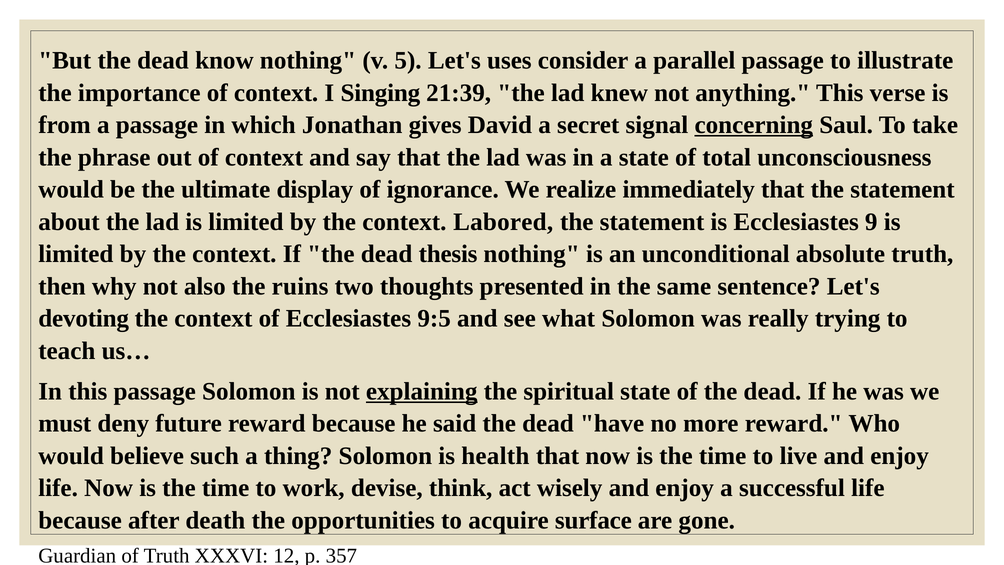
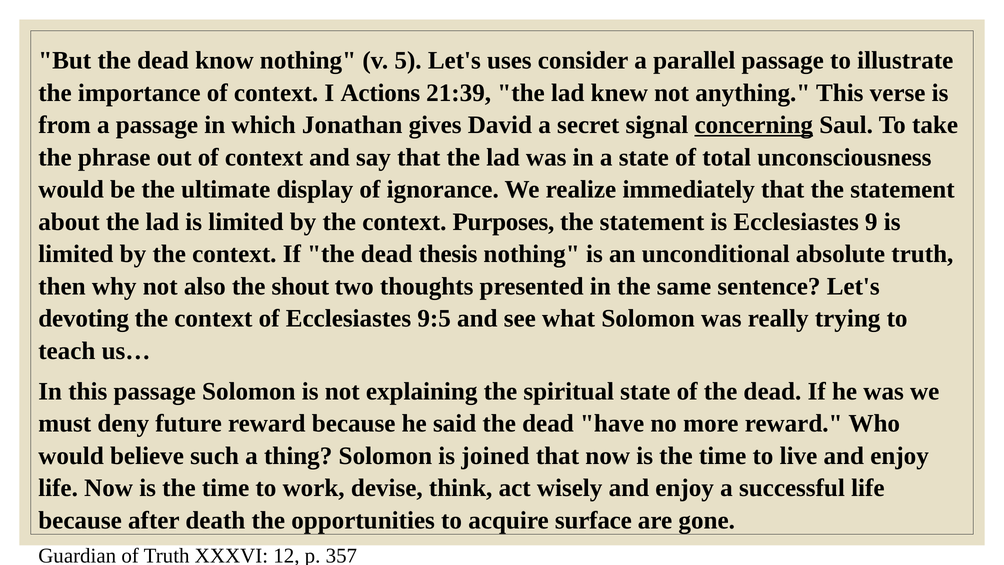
Singing: Singing -> Actions
Labored: Labored -> Purposes
ruins: ruins -> shout
explaining underline: present -> none
health: health -> joined
